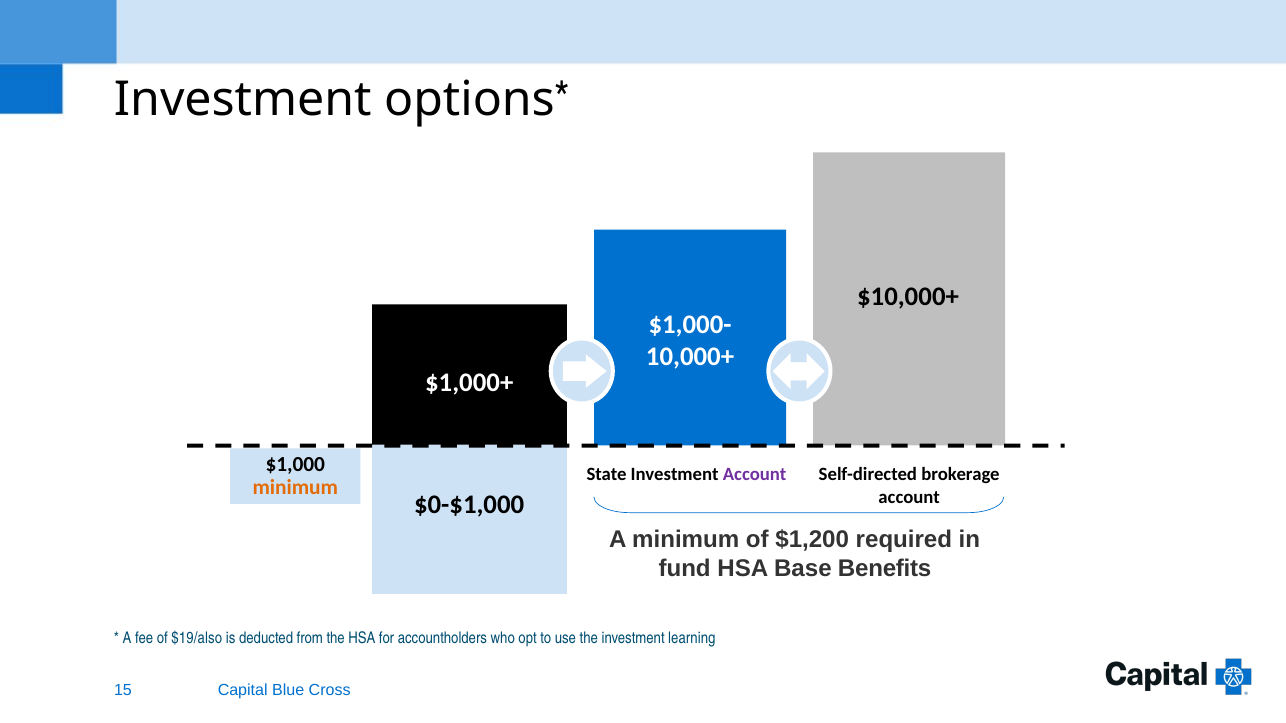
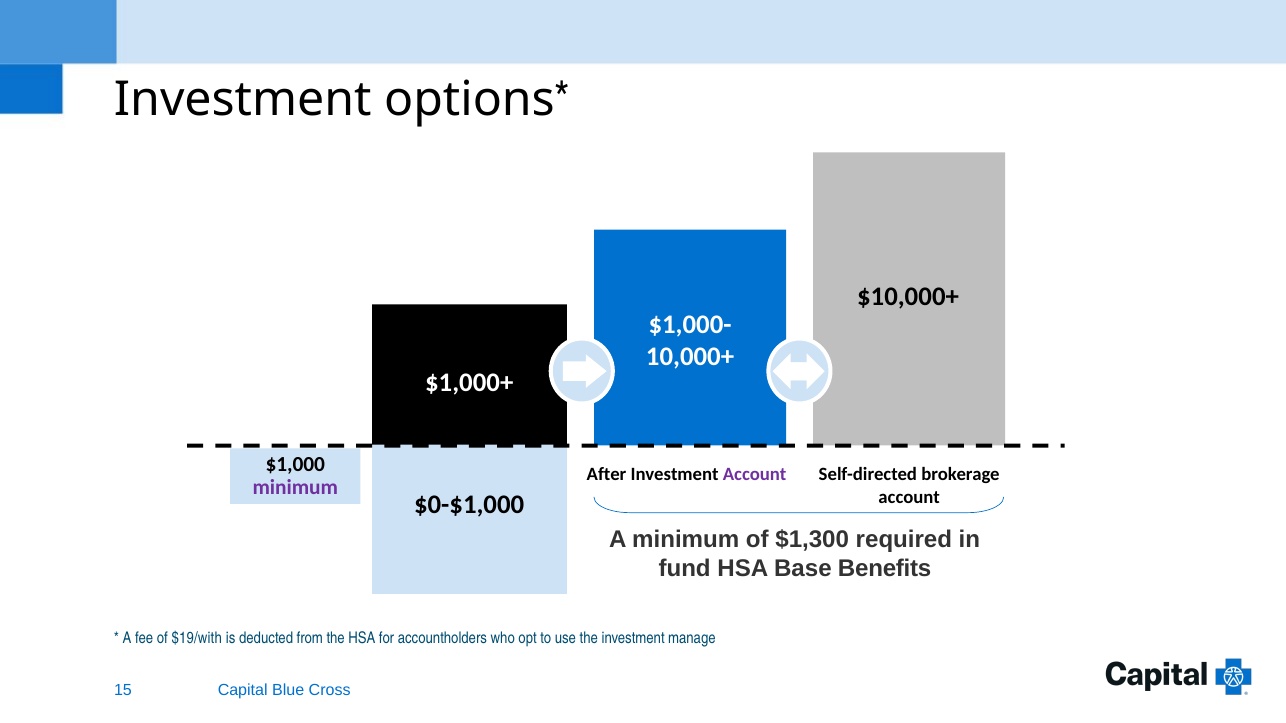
State: State -> After
minimum at (295, 488) colour: orange -> purple
$1,200: $1,200 -> $1,300
$19/also: $19/also -> $19/with
learning: learning -> manage
